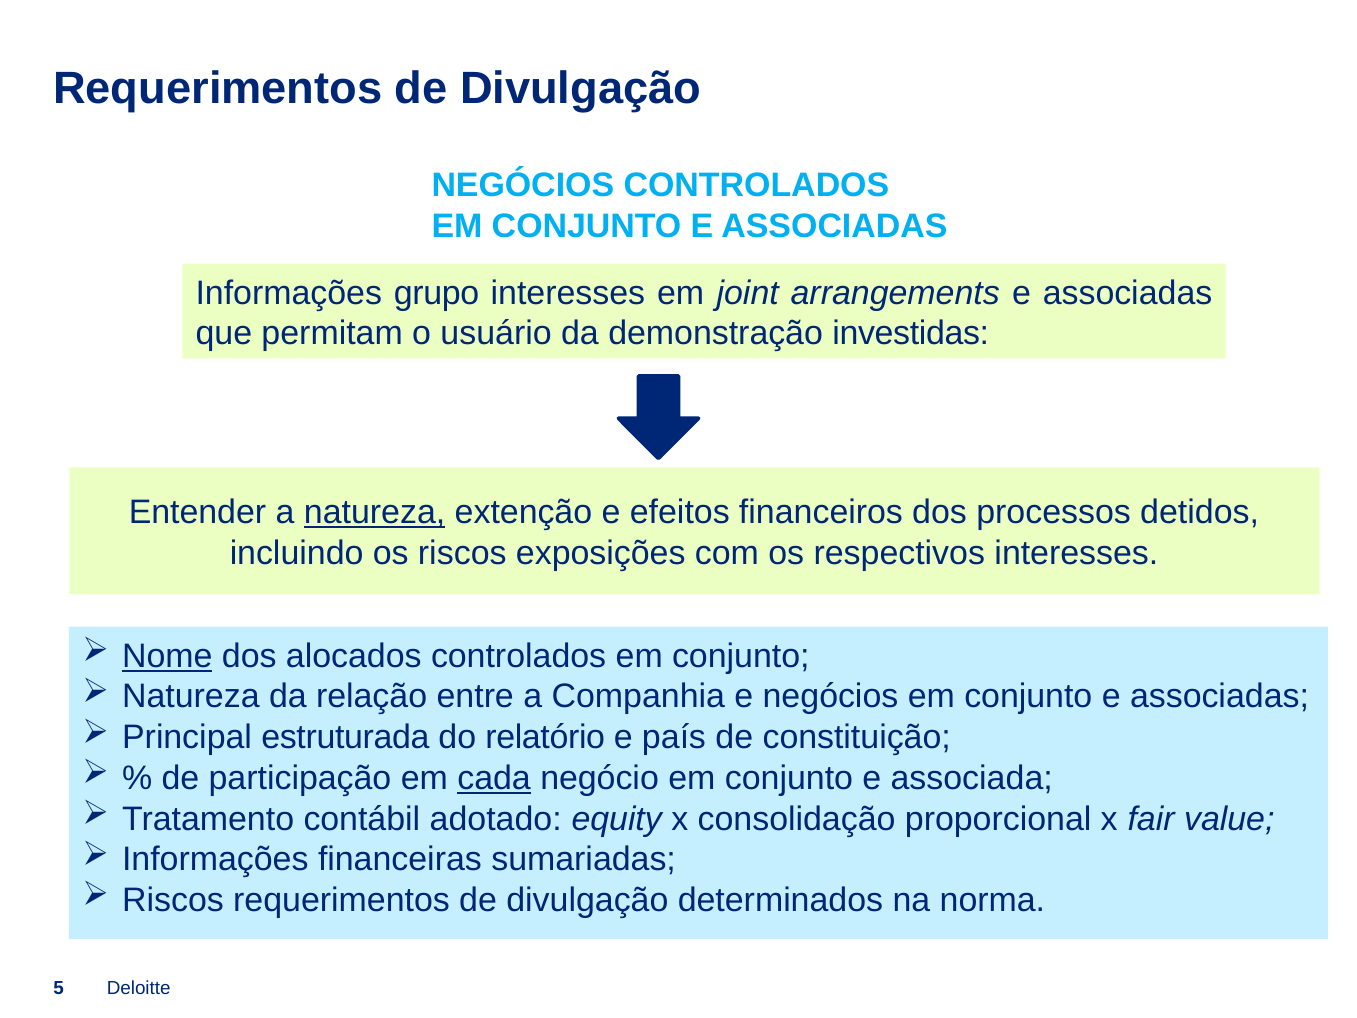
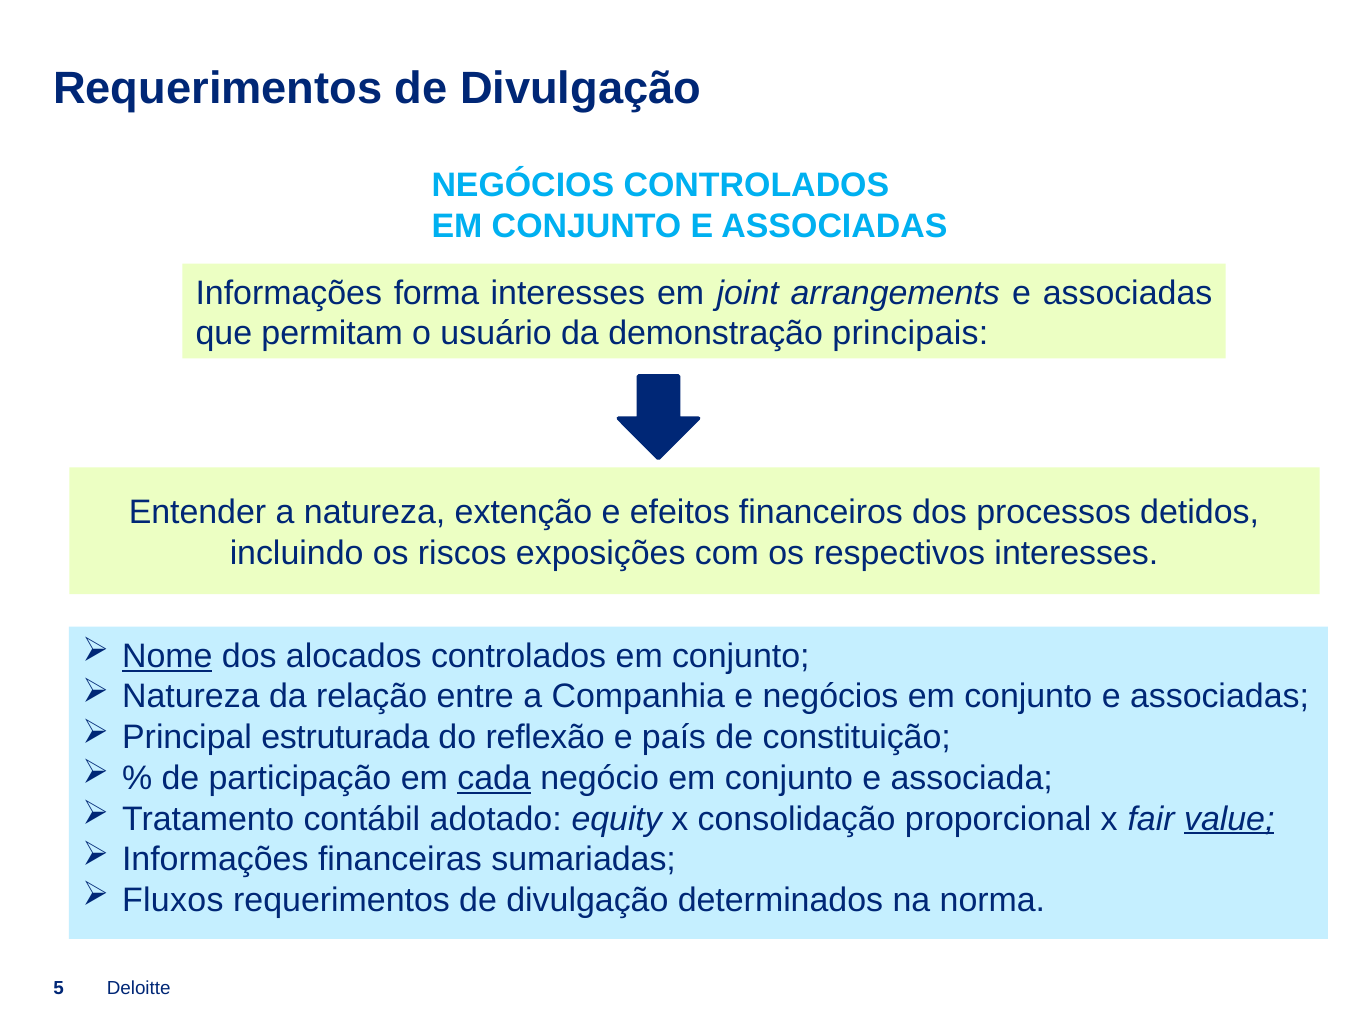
grupo: grupo -> forma
investidas: investidas -> principais
natureza at (375, 513) underline: present -> none
relatório: relatório -> reflexão
value underline: none -> present
Riscos at (173, 900): Riscos -> Fluxos
